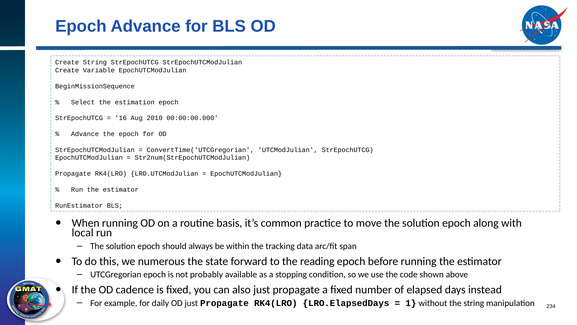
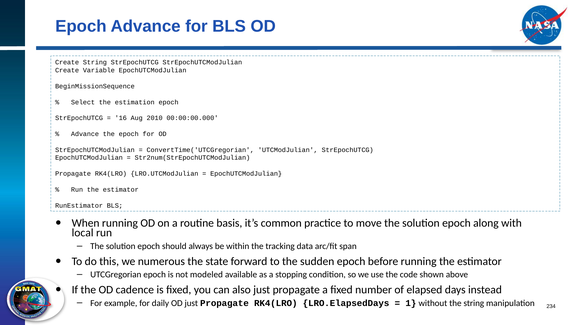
reading: reading -> sudden
probably: probably -> modeled
